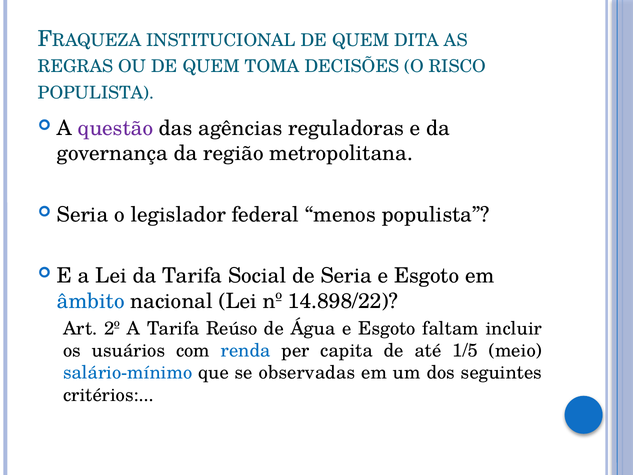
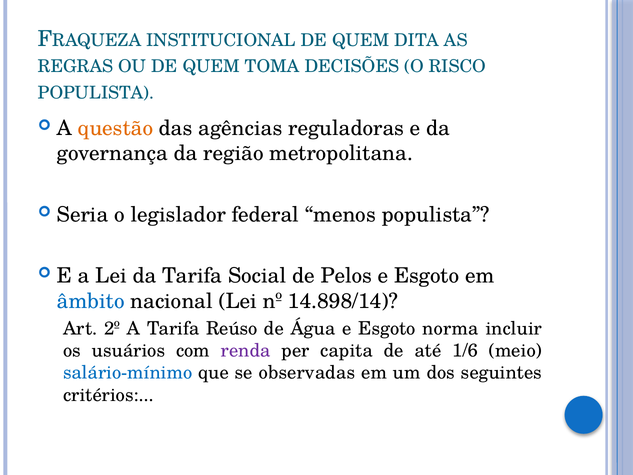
questão colour: purple -> orange
de Seria: Seria -> Pelos
14.898/22: 14.898/22 -> 14.898/14
faltam: faltam -> norma
renda colour: blue -> purple
1/5: 1/5 -> 1/6
